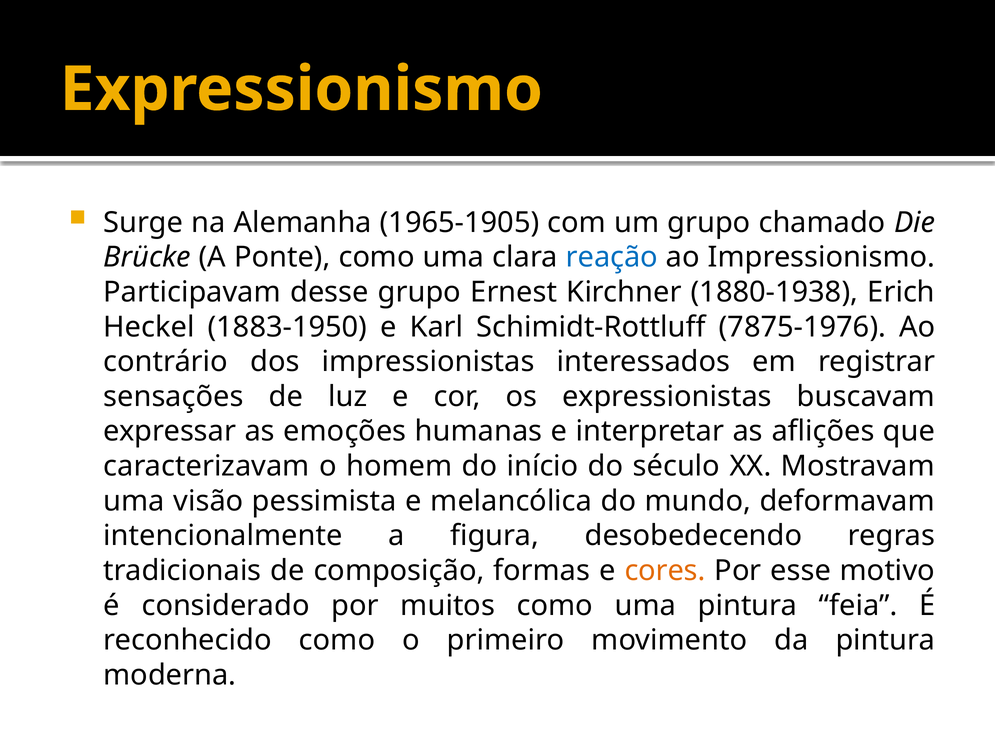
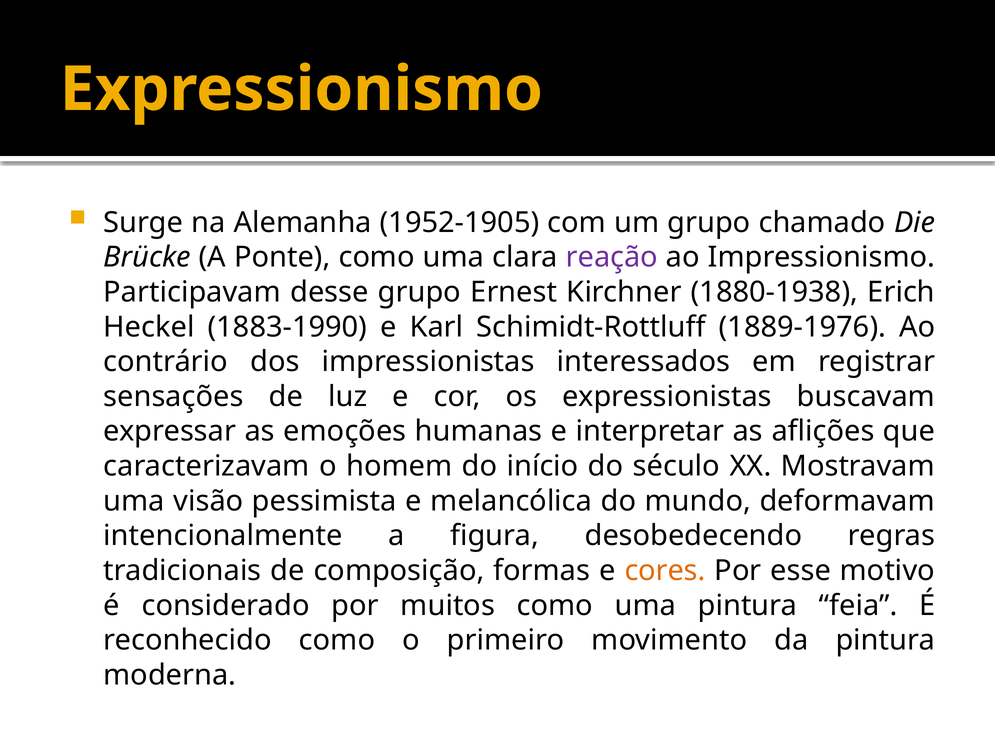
1965-1905: 1965-1905 -> 1952-1905
reação colour: blue -> purple
1883-1950: 1883-1950 -> 1883-1990
7875-1976: 7875-1976 -> 1889-1976
